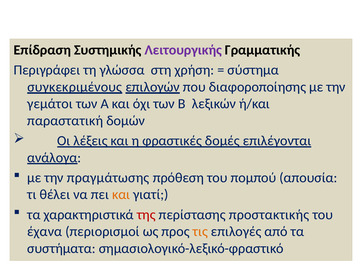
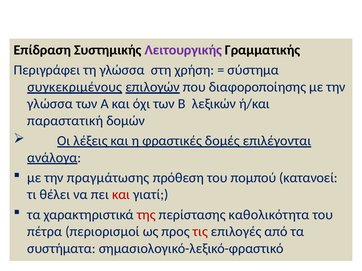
γεμάτοι at (50, 104): γεμάτοι -> γλώσσα
απουσία: απουσία -> κατανοεί
και at (121, 195) colour: orange -> red
προστακτικής: προστακτικής -> καθολικότητα
έχανα: έχανα -> πέτρα
τις colour: orange -> red
